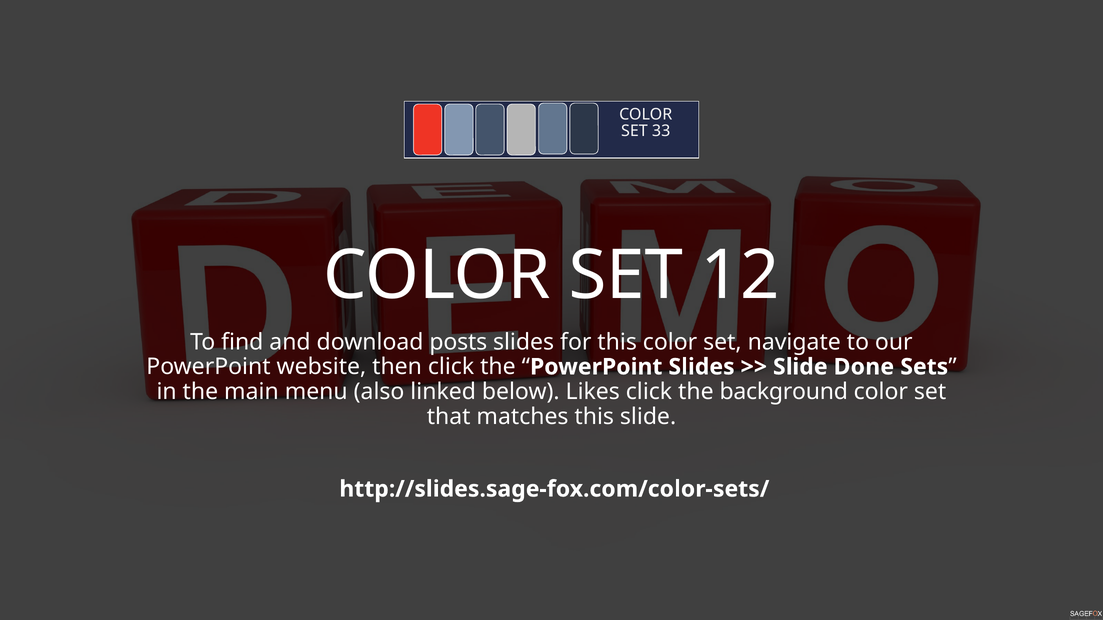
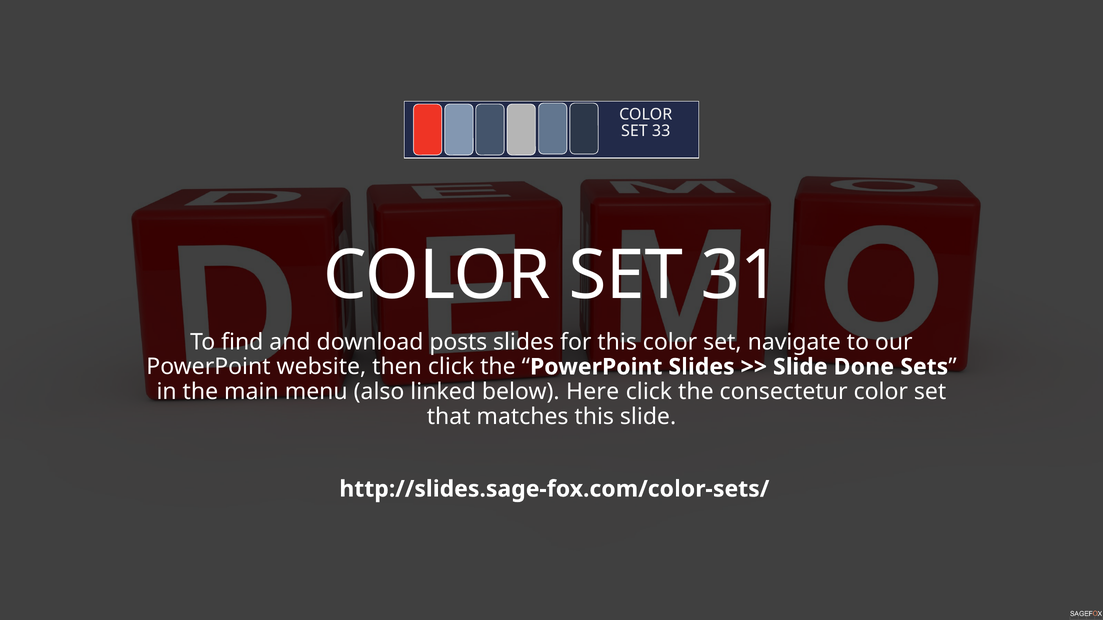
12: 12 -> 31
Likes: Likes -> Here
background: background -> consectetur
